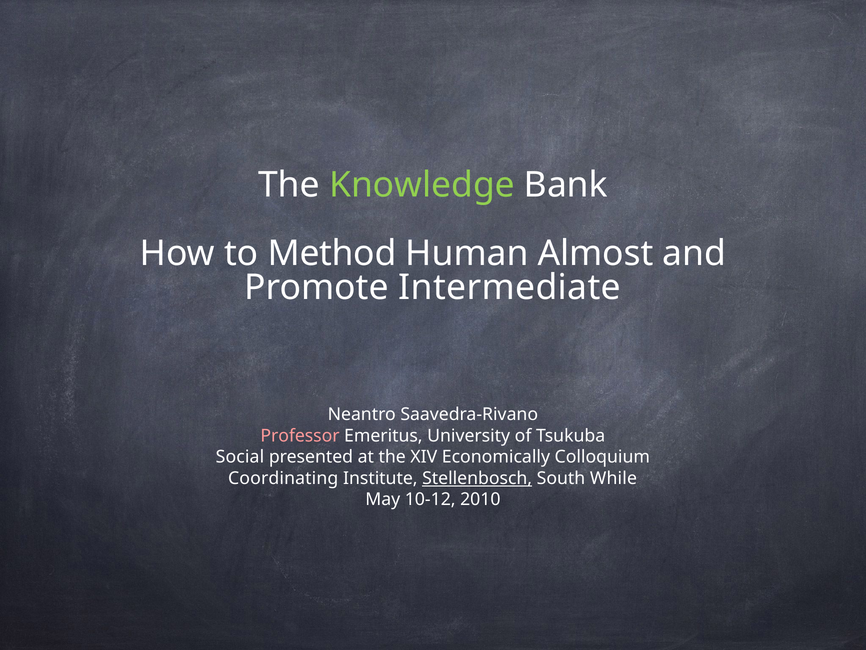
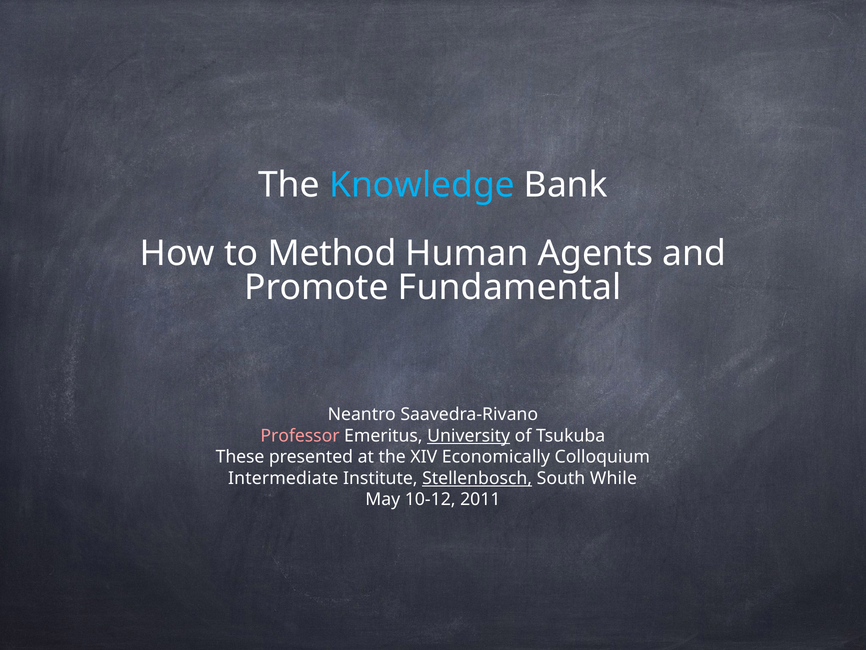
Knowledge colour: light green -> light blue
Almost: Almost -> Agents
Intermediate: Intermediate -> Fundamental
University underline: none -> present
Social: Social -> These
Coordinating: Coordinating -> Intermediate
2010: 2010 -> 2011
